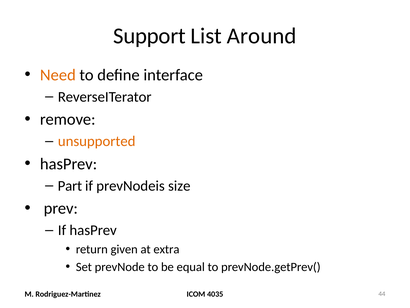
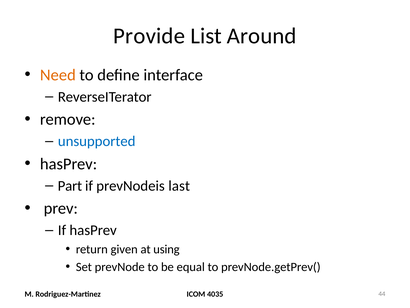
Support: Support -> Provide
unsupported colour: orange -> blue
size: size -> last
extra: extra -> using
